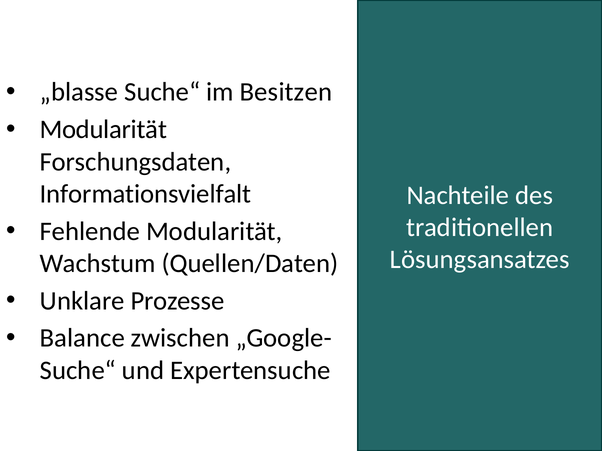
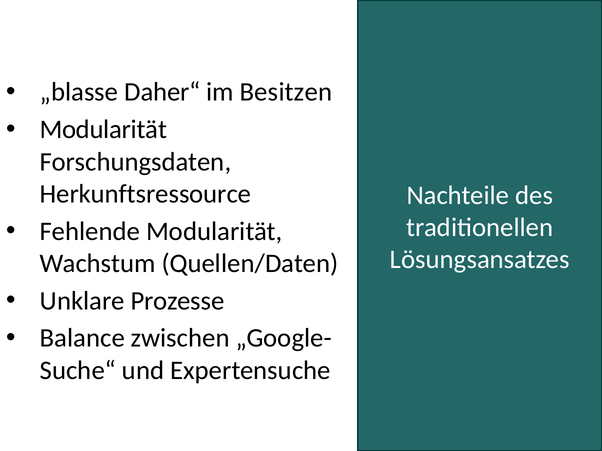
„blasse Suche“: Suche“ -> Daher“
Informationsvielfalt: Informationsvielfalt -> Herkunftsressource
